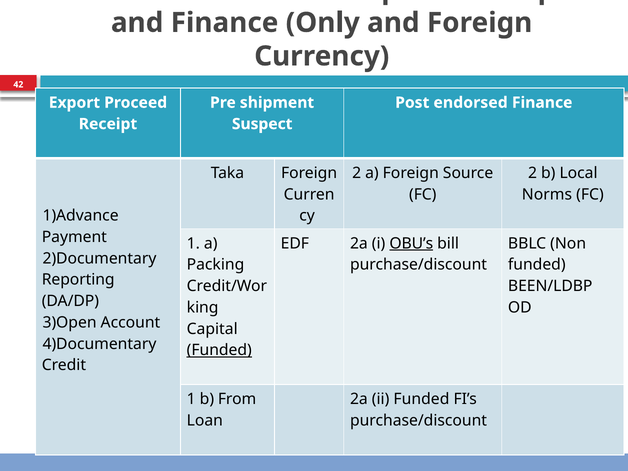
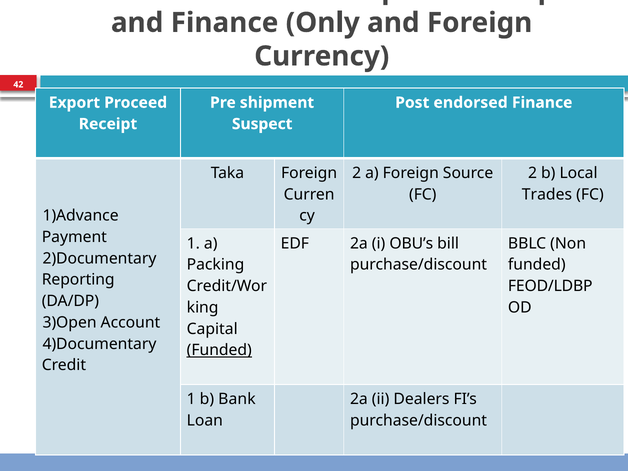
Norms: Norms -> Trades
OBU’s underline: present -> none
BEEN/LDBP: BEEN/LDBP -> FEOD/LDBP
From: From -> Bank
ii Funded: Funded -> Dealers
